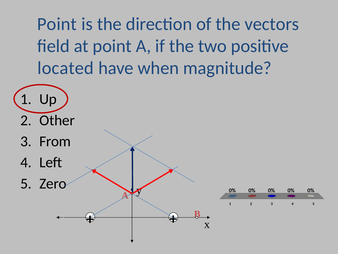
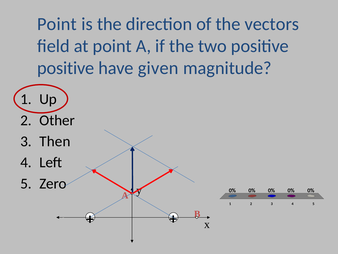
located at (66, 68): located -> positive
when: when -> given
From: From -> Then
